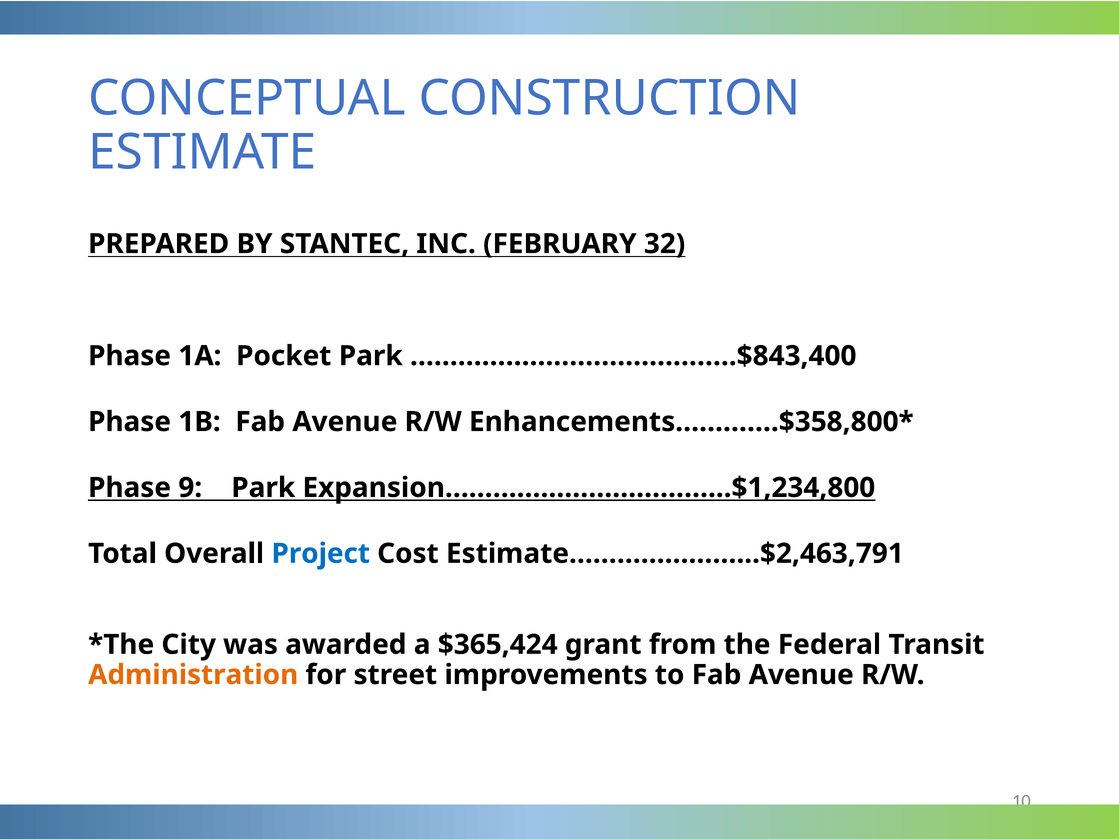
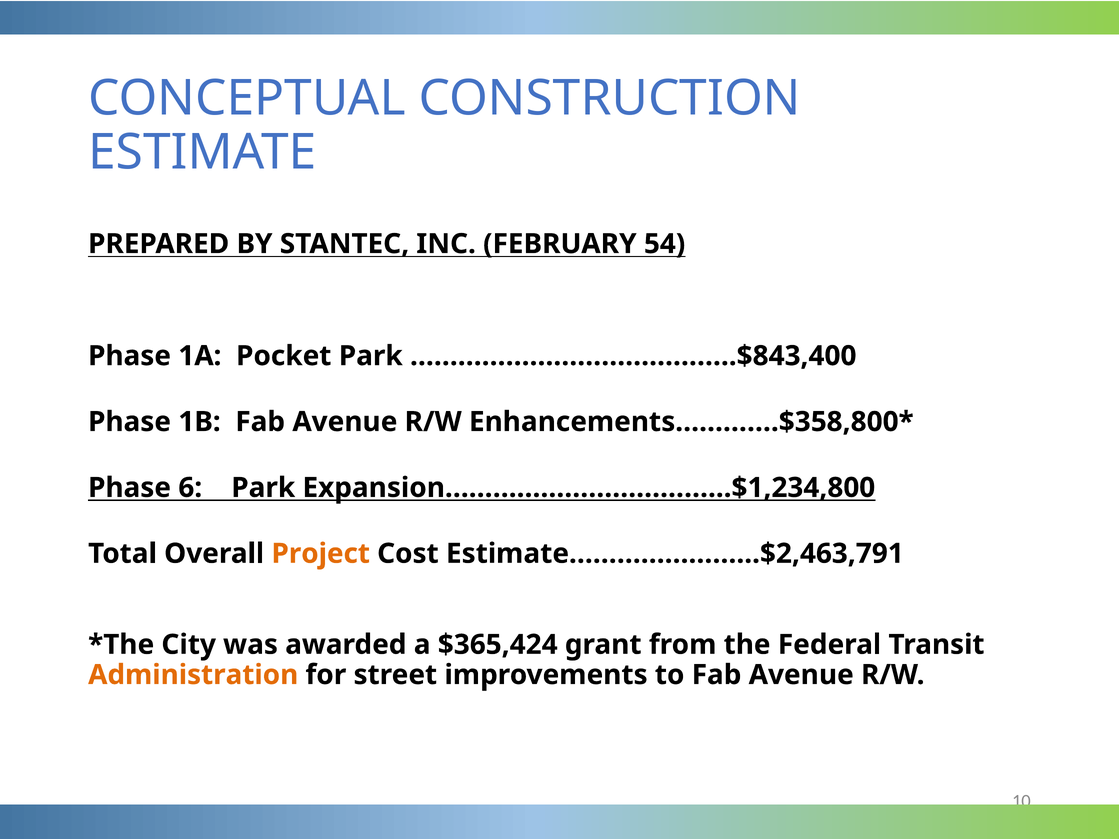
32: 32 -> 54
9: 9 -> 6
Project colour: blue -> orange
